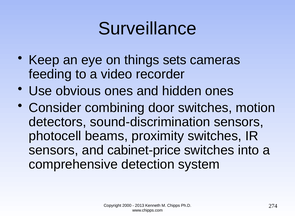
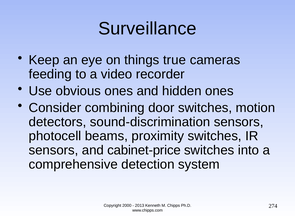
sets: sets -> true
